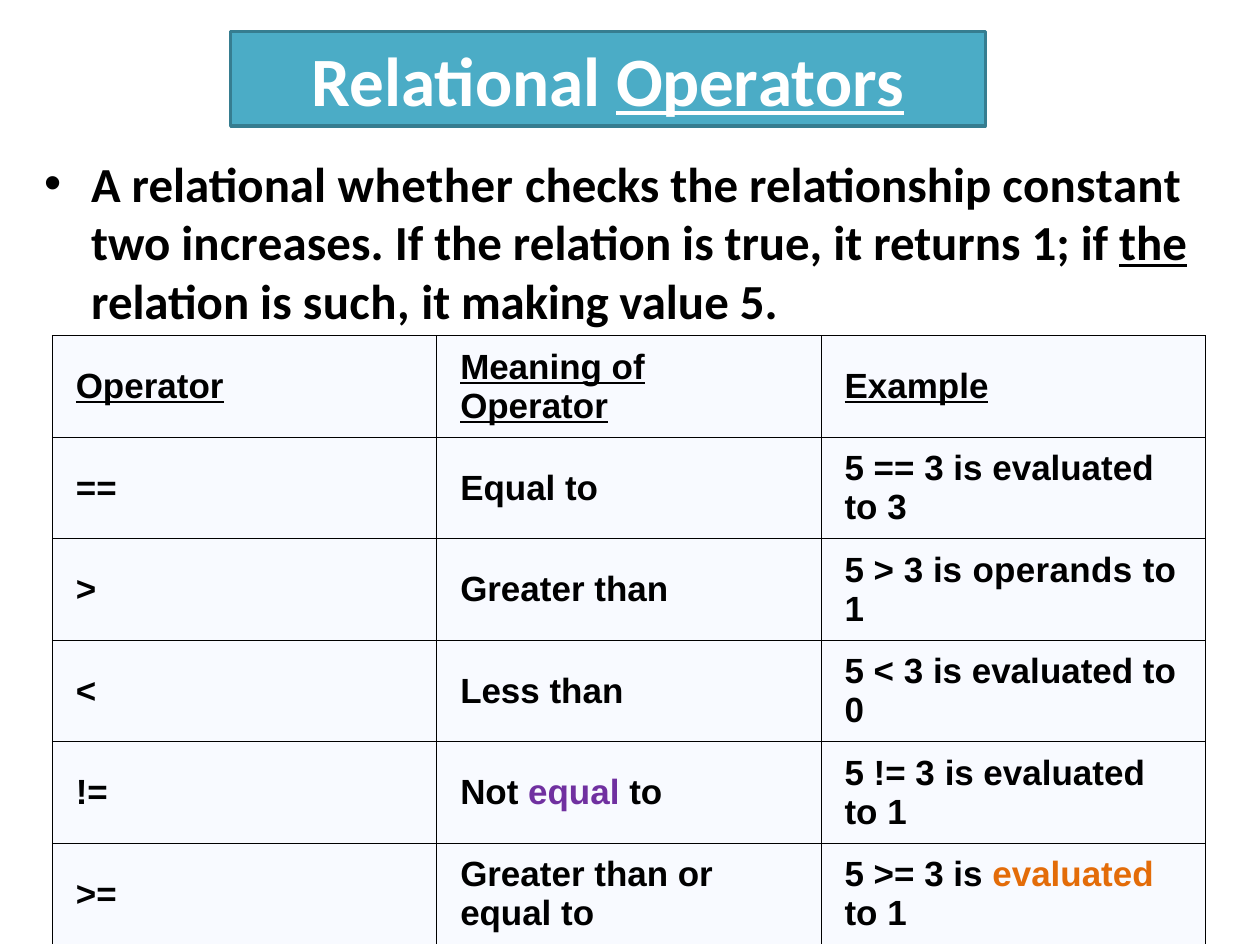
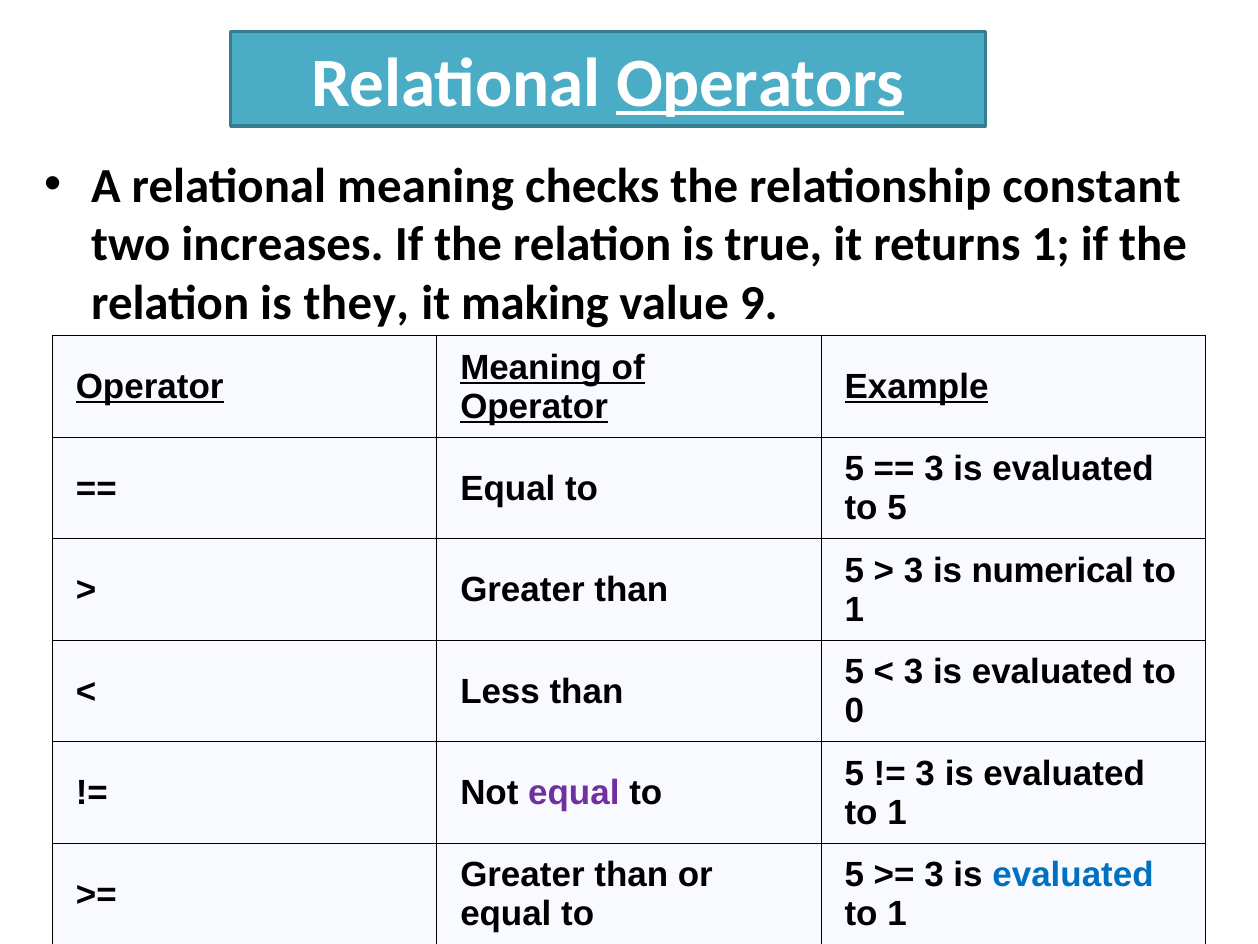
relational whether: whether -> meaning
the at (1153, 245) underline: present -> none
such: such -> they
value 5: 5 -> 9
3 at (897, 508): 3 -> 5
operands: operands -> numerical
evaluated at (1073, 875) colour: orange -> blue
